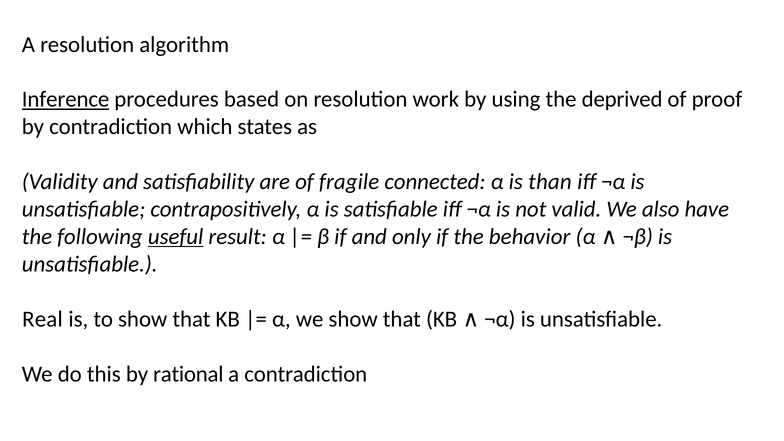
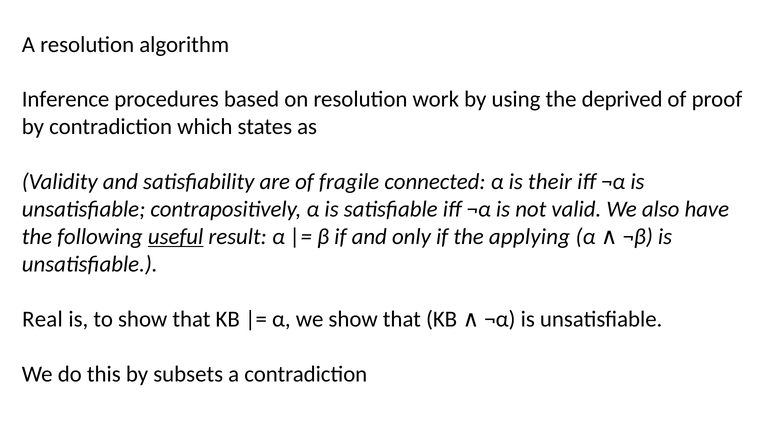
Inference underline: present -> none
than: than -> their
behavior: behavior -> applying
rational: rational -> subsets
